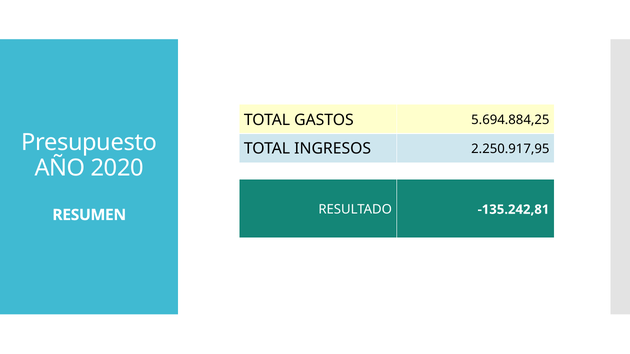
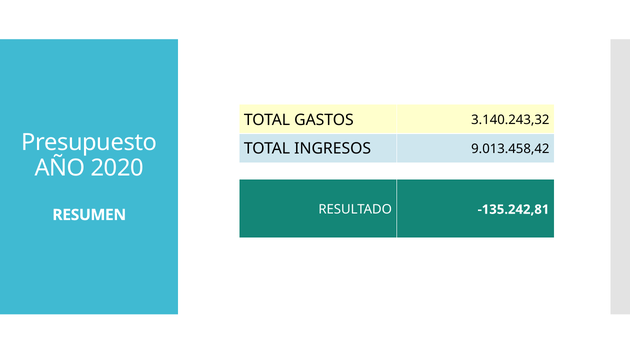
5.694.884,25: 5.694.884,25 -> 3.140.243,32
2.250.917,95: 2.250.917,95 -> 9.013.458,42
